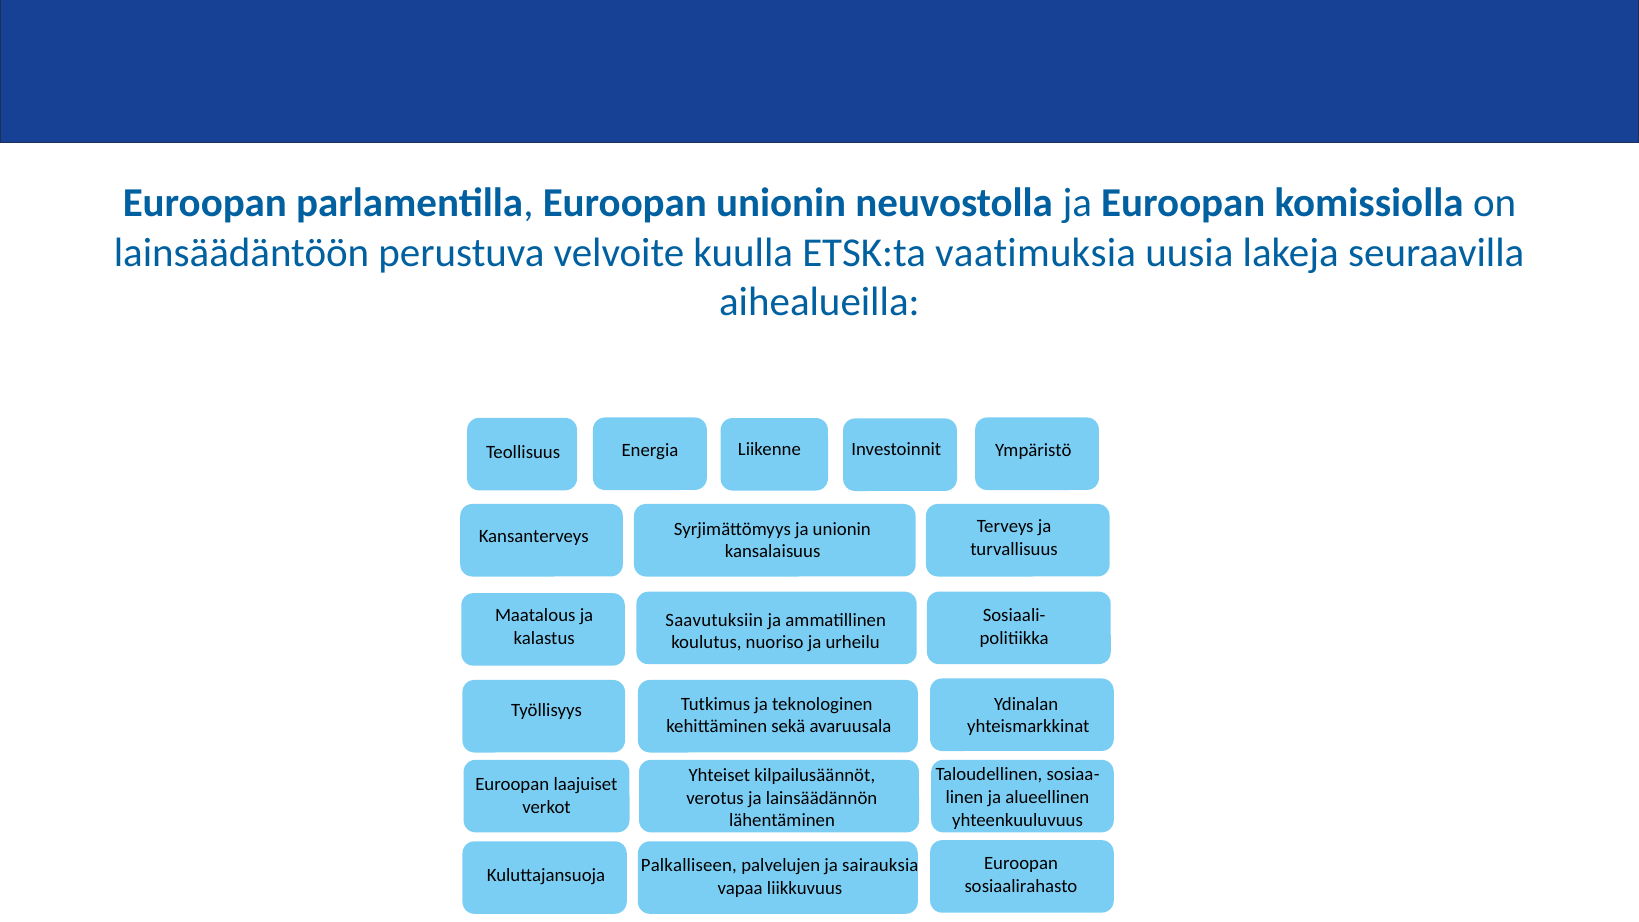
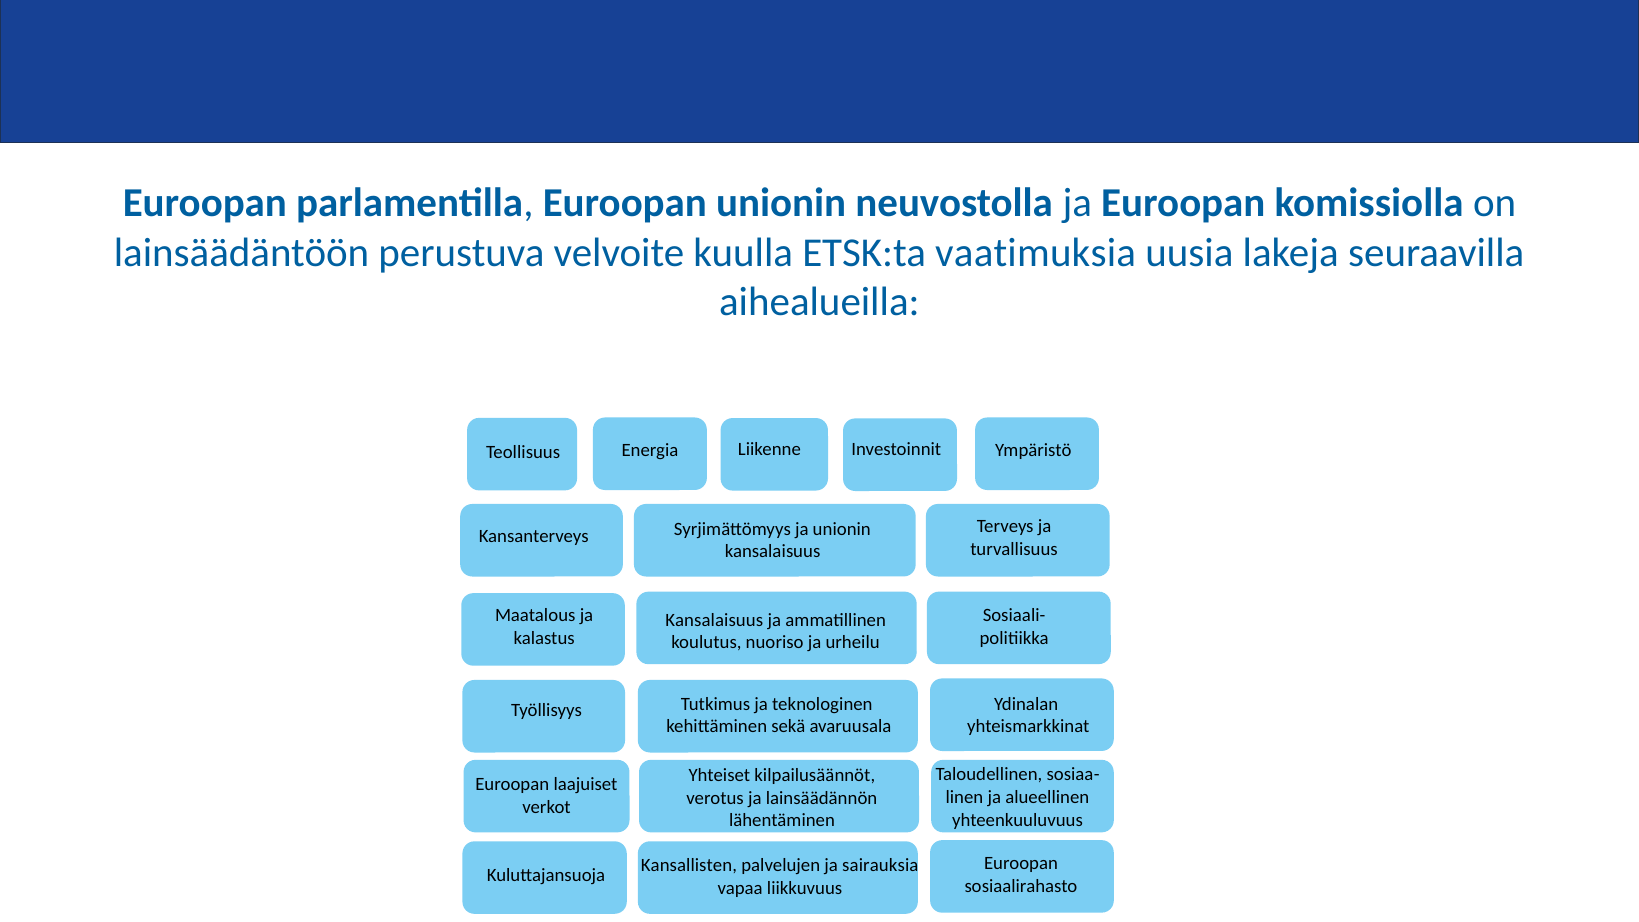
Saavutuksiin at (714, 620): Saavutuksiin -> Kansalaisuus
Palkalliseen: Palkalliseen -> Kansallisten
